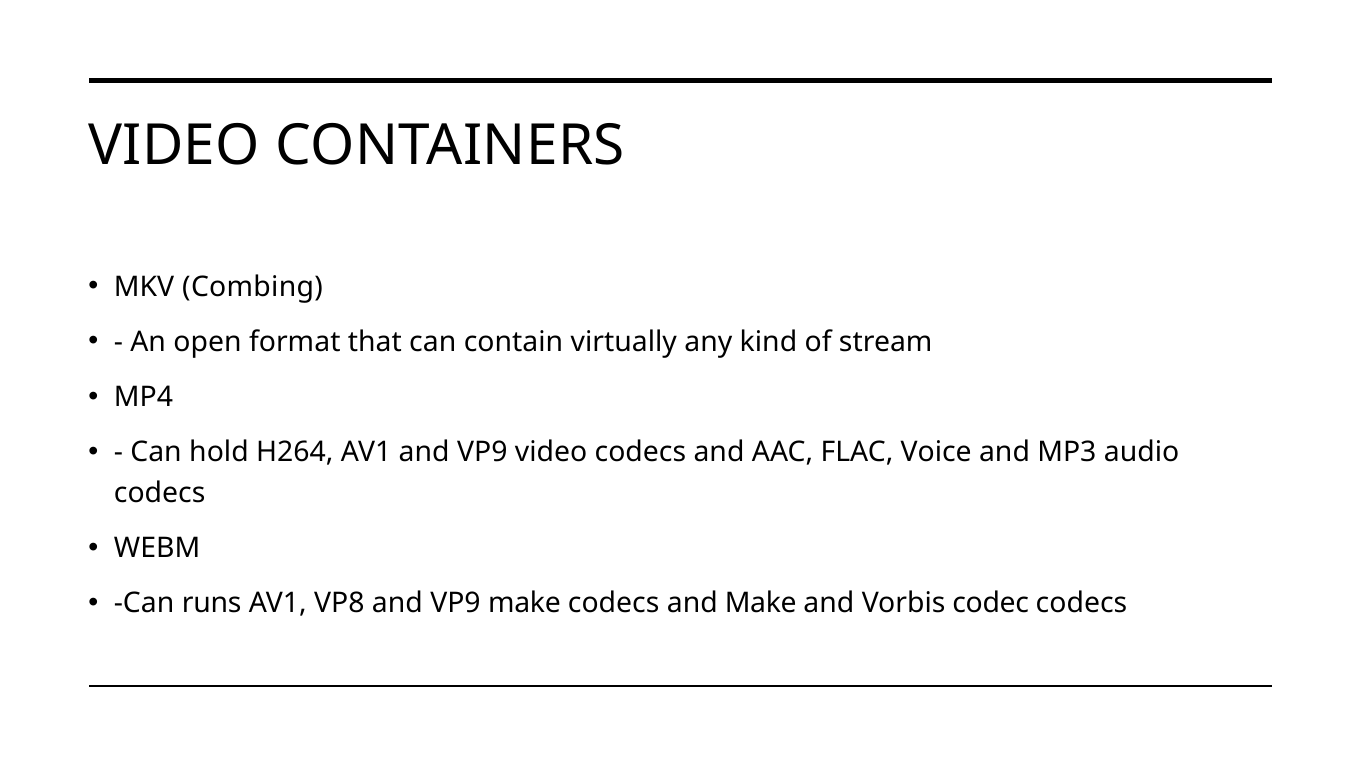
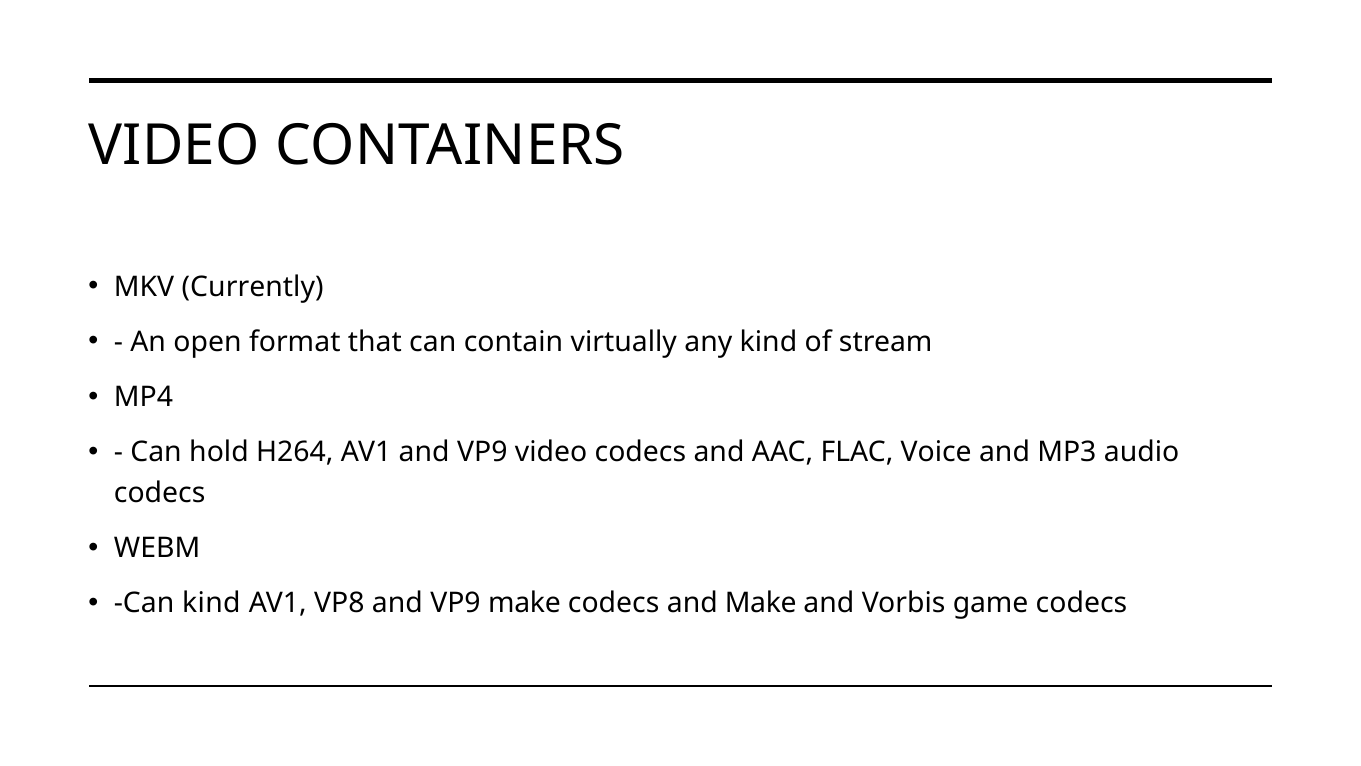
Combing: Combing -> Currently
Can runs: runs -> kind
codec: codec -> game
